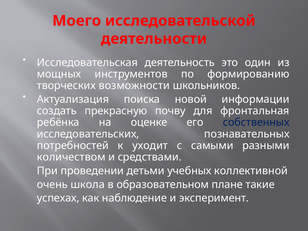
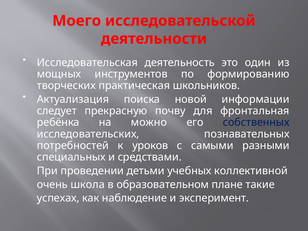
возможности: возможности -> практическая
создать: создать -> следует
оценке: оценке -> можно
уходит: уходит -> уроков
количеством: количеством -> специальных
